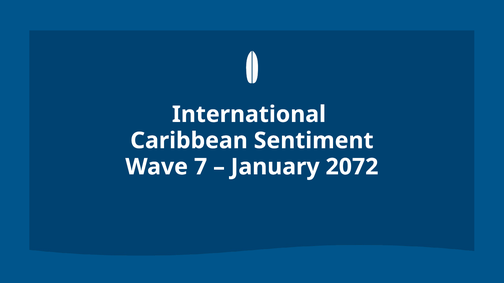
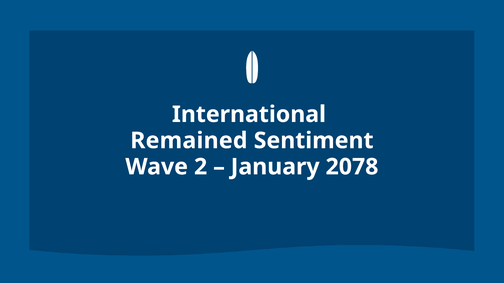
Caribbean: Caribbean -> Remained
7: 7 -> 2
2072: 2072 -> 2078
